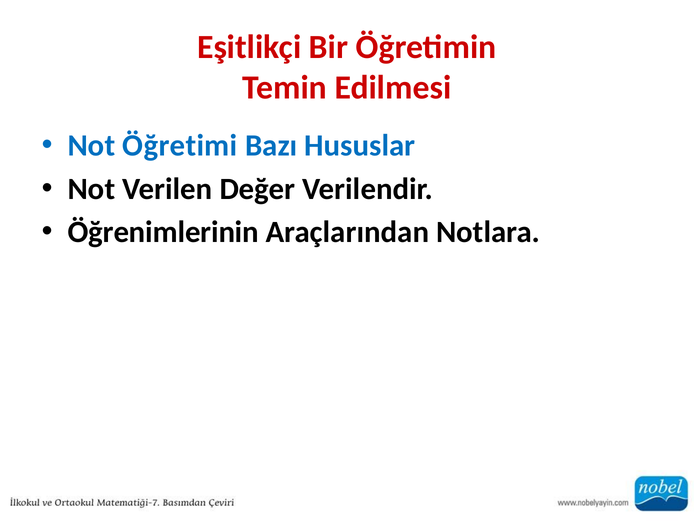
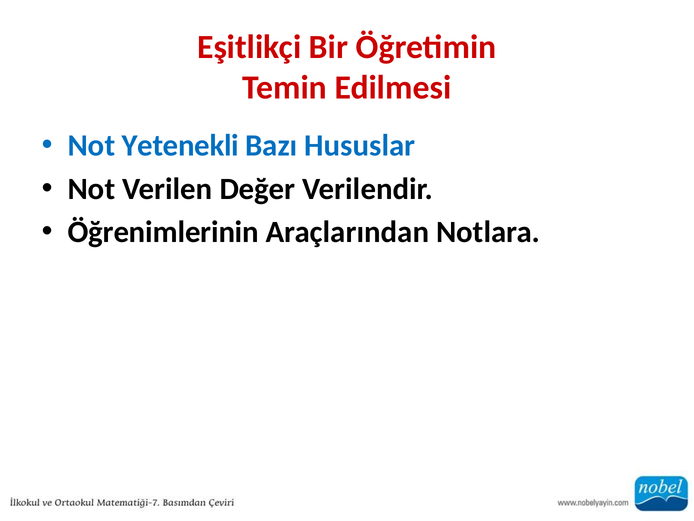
Öğretimi: Öğretimi -> Yetenekli
